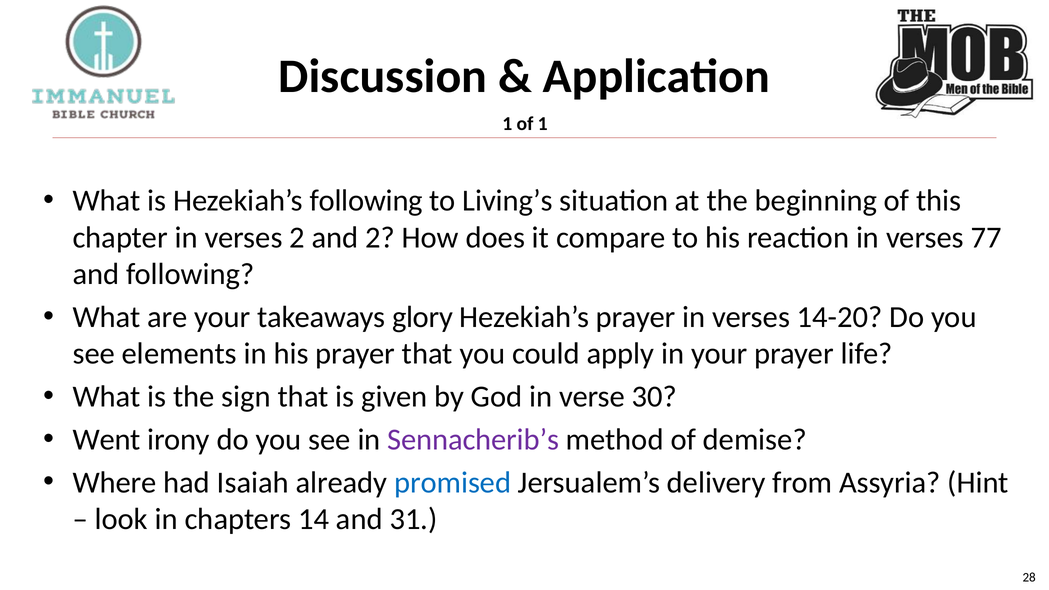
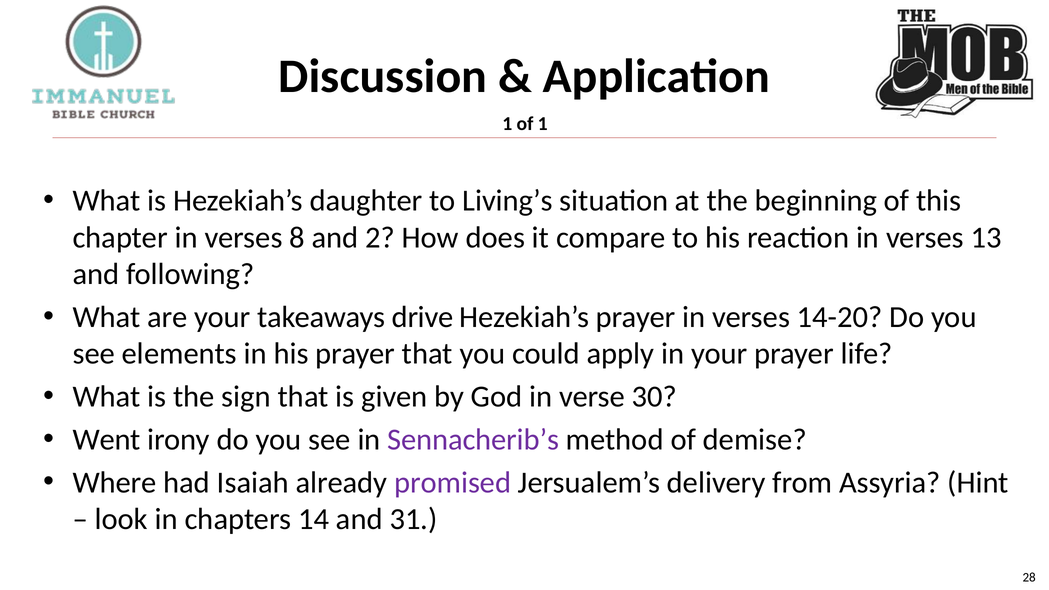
Hezekiah’s following: following -> daughter
verses 2: 2 -> 8
77: 77 -> 13
glory: glory -> drive
promised colour: blue -> purple
